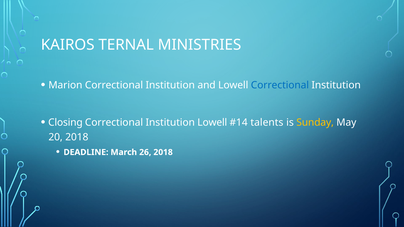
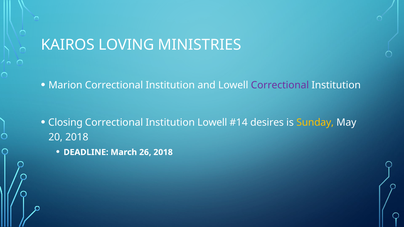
TERNAL: TERNAL -> LOVING
Correctional at (280, 85) colour: blue -> purple
talents: talents -> desires
